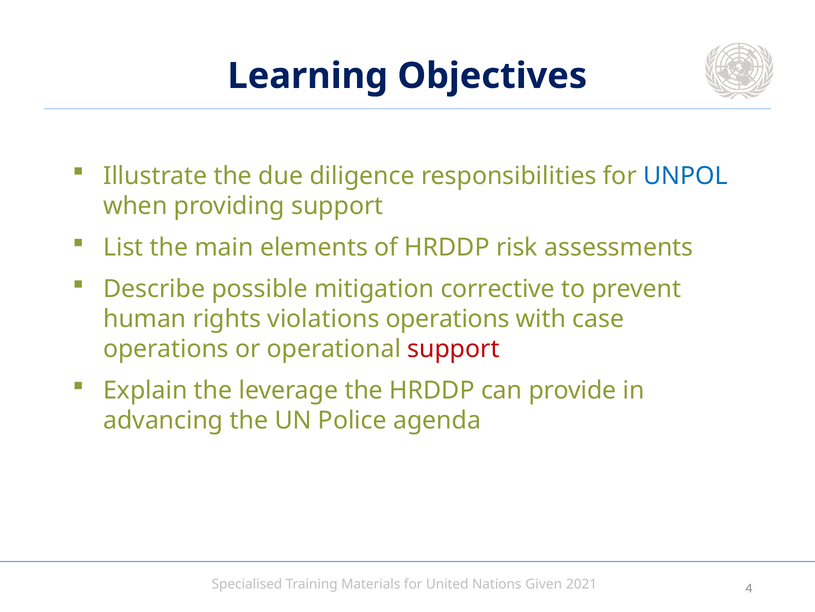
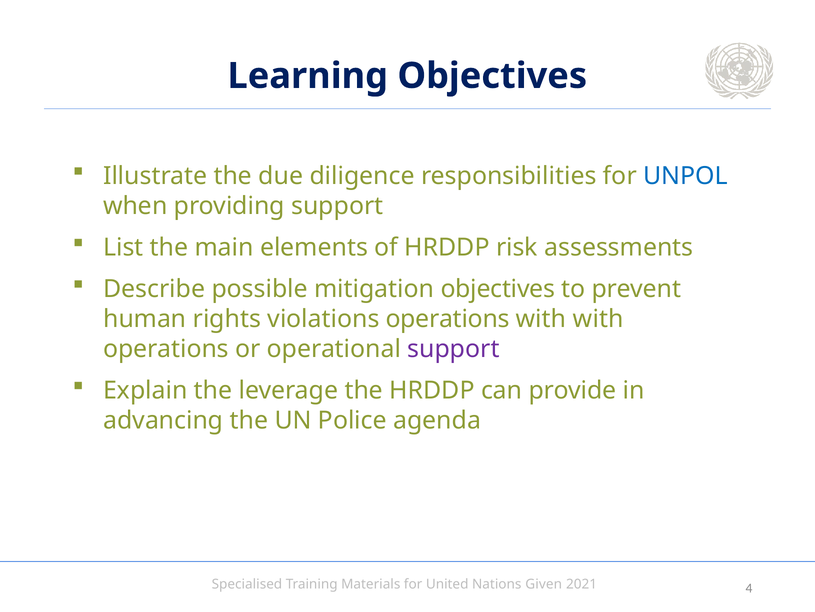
mitigation corrective: corrective -> objectives
with case: case -> with
support at (453, 349) colour: red -> purple
